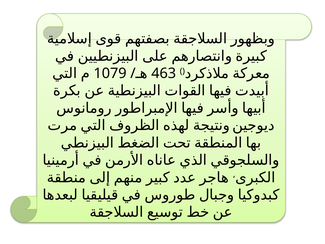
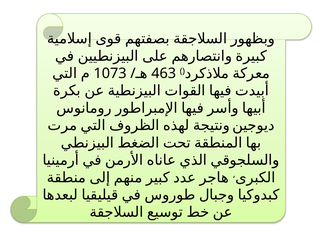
1079: 1079 -> 1073
